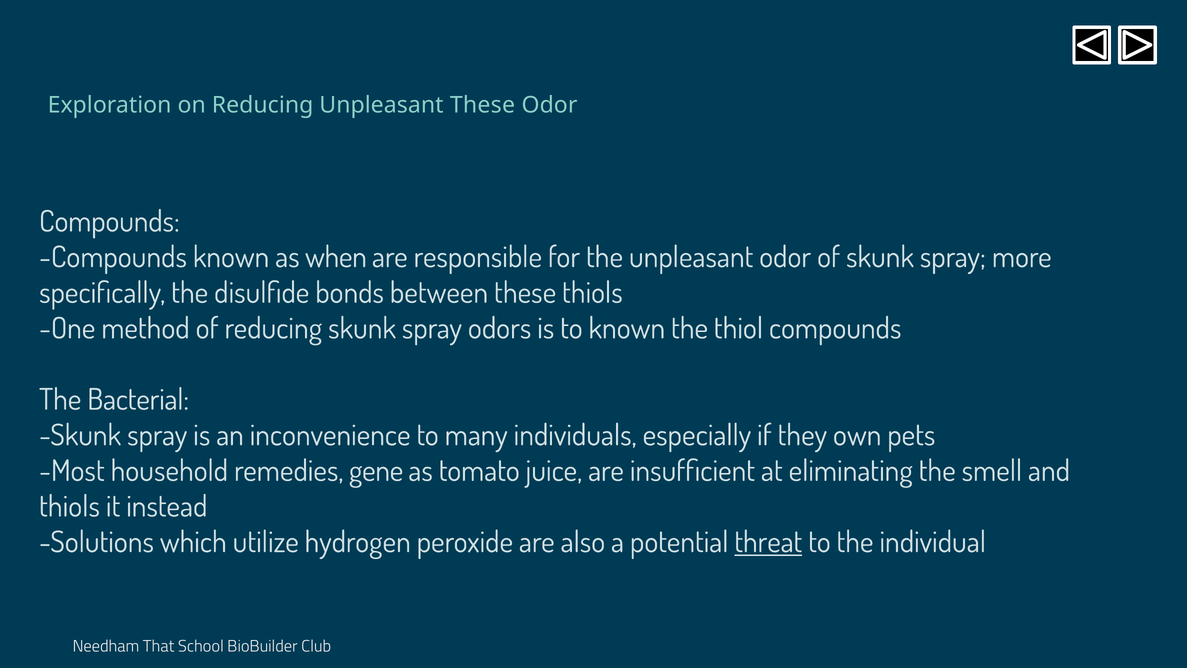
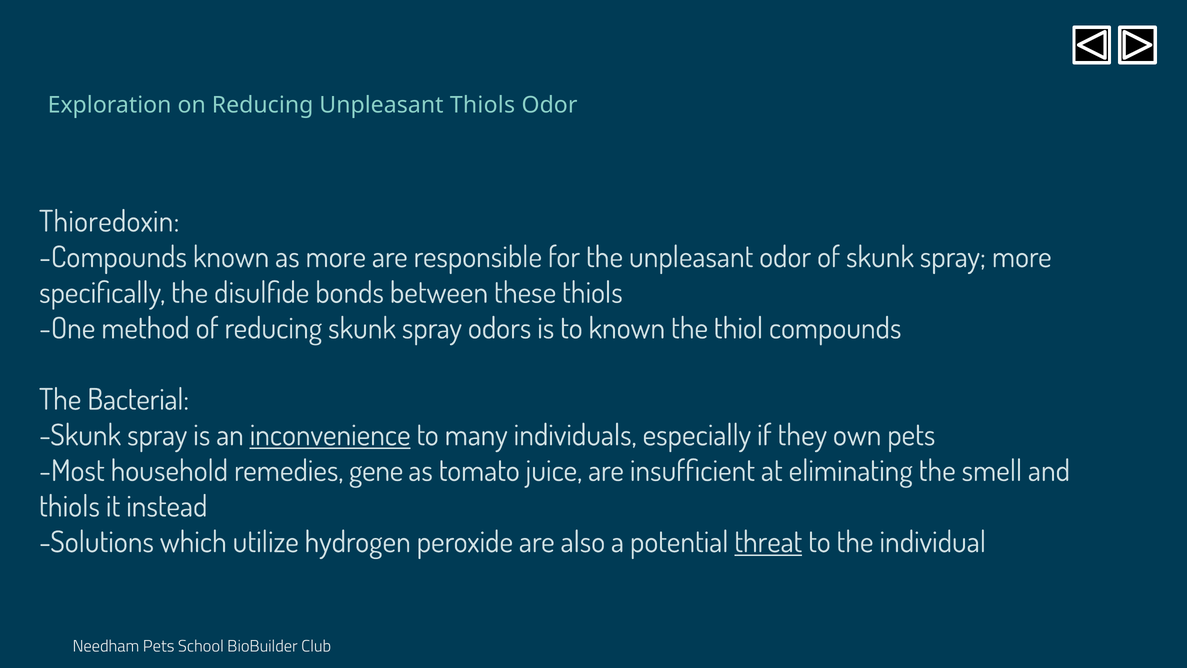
Unpleasant These: These -> Thiols
Compounds at (109, 222): Compounds -> Thioredoxin
as when: when -> more
inconvenience underline: none -> present
Needham That: That -> Pets
